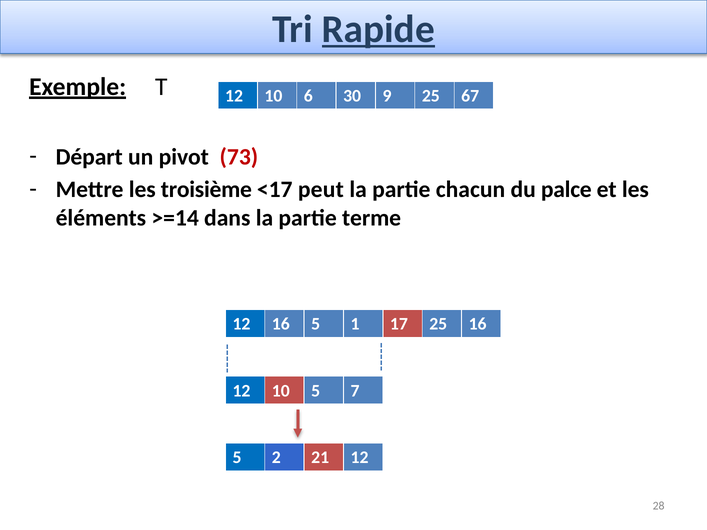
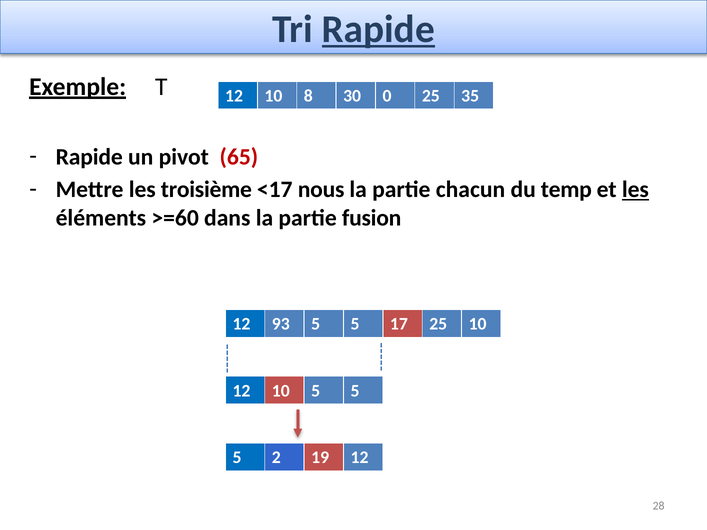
6: 6 -> 8
9: 9 -> 0
67: 67 -> 35
Départ at (89, 157): Départ -> Rapide
73: 73 -> 65
peut: peut -> nous
palce: palce -> temp
les at (635, 190) underline: none -> present
>=14: >=14 -> >=60
terme: terme -> fusion
12 16: 16 -> 93
1 at (355, 324): 1 -> 5
25 16: 16 -> 10
10 5 7: 7 -> 5
21: 21 -> 19
